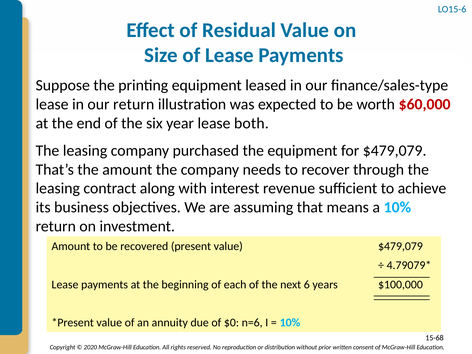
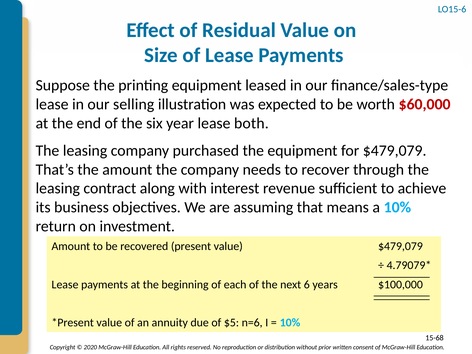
our return: return -> selling
$0: $0 -> $5
